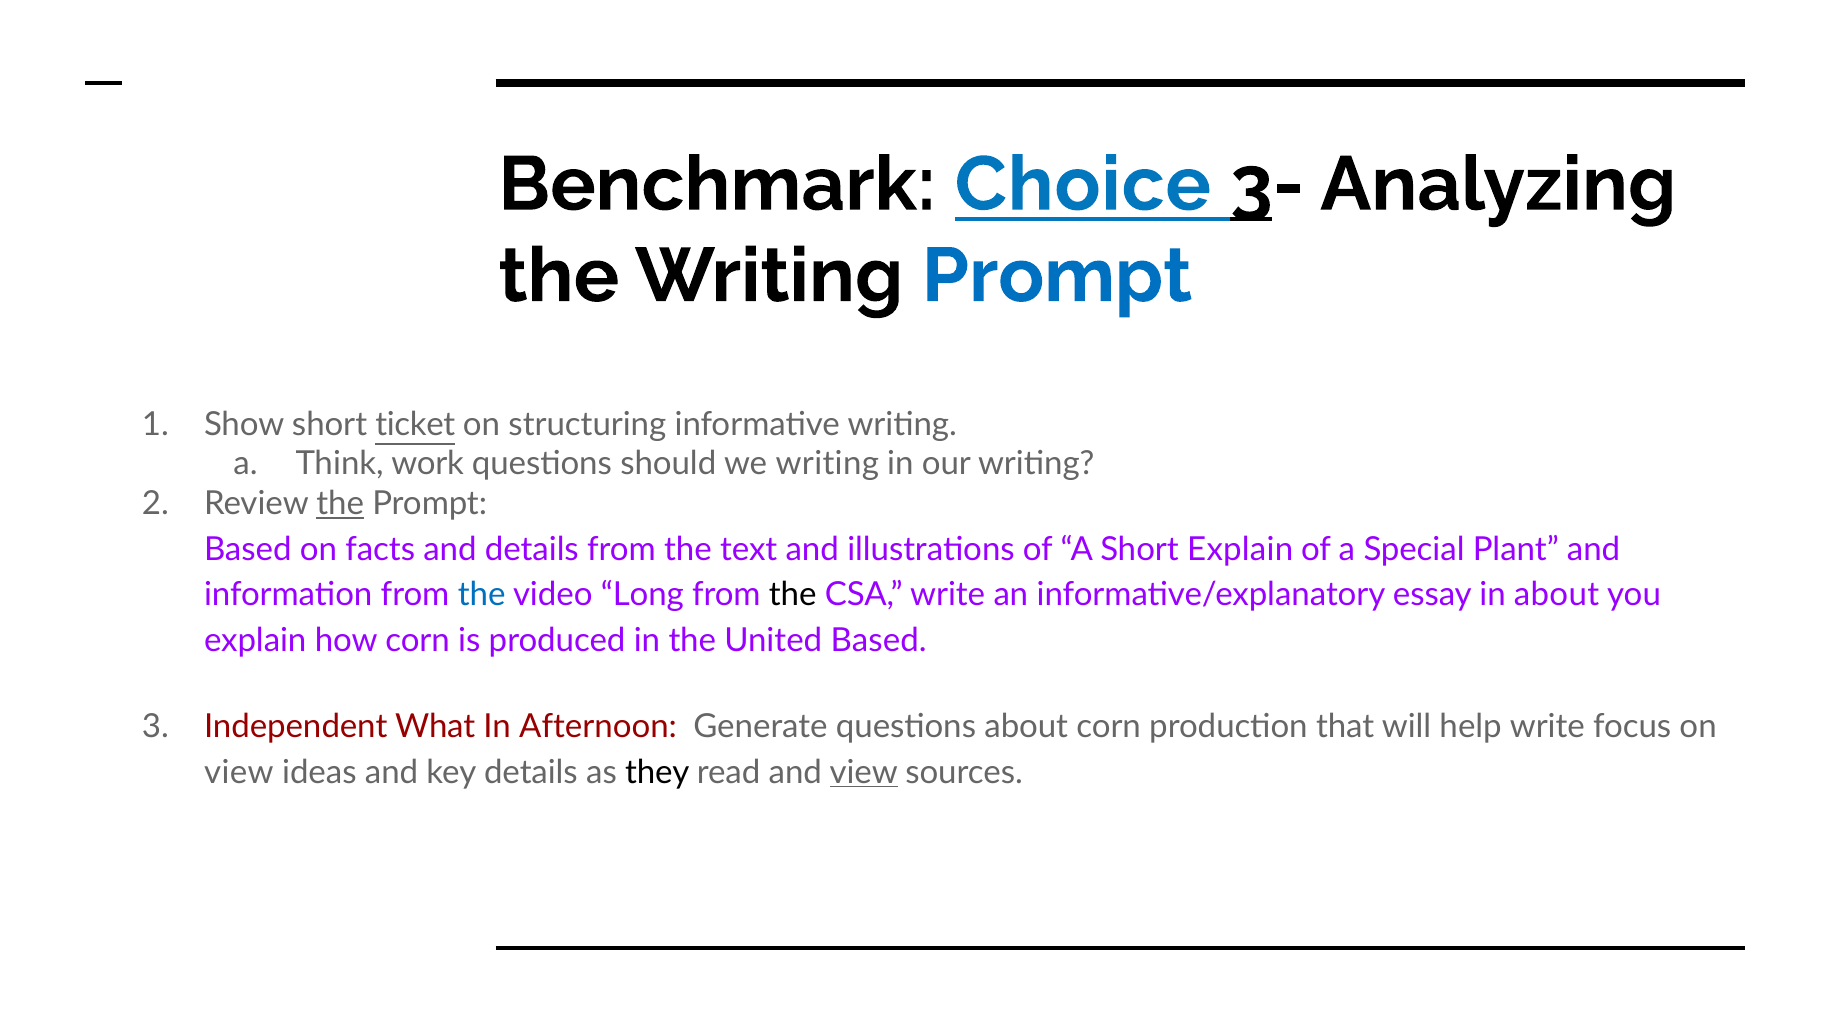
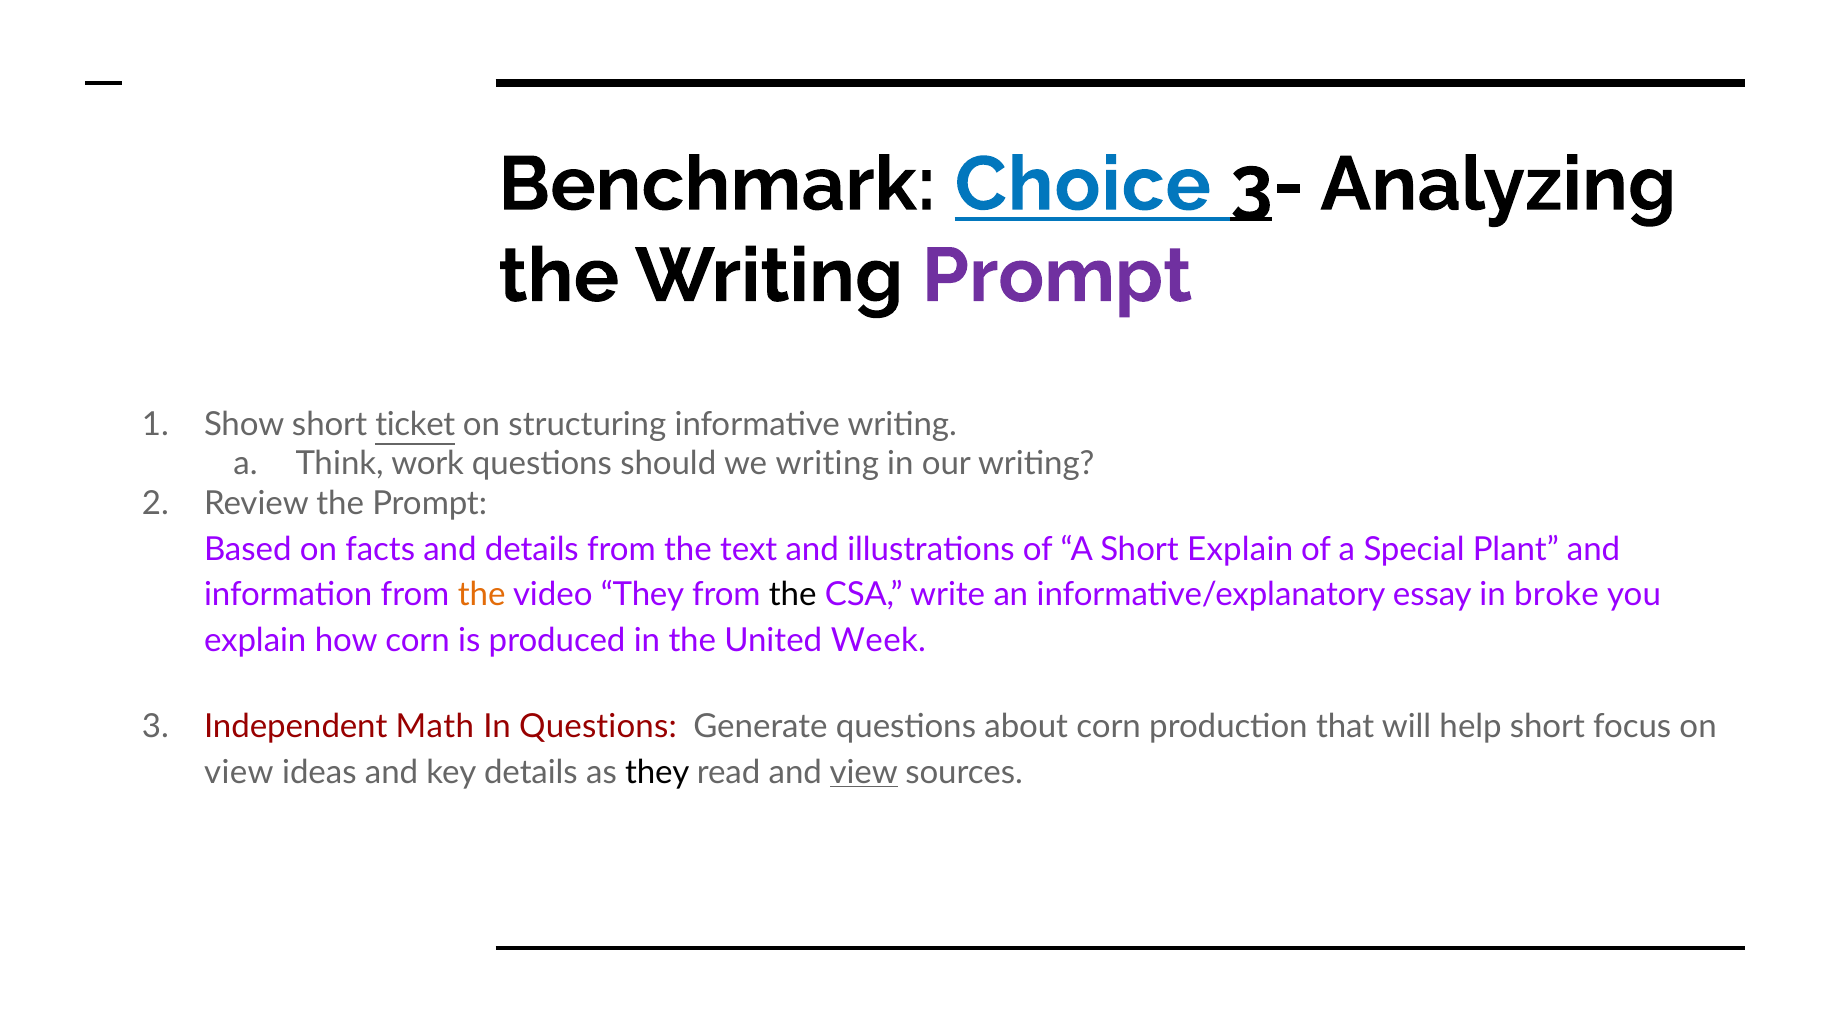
Prompt at (1057, 276) colour: blue -> purple
the at (340, 504) underline: present -> none
the at (482, 595) colour: blue -> orange
video Long: Long -> They
in about: about -> broke
United Based: Based -> Week
What: What -> Math
In Afternoon: Afternoon -> Questions
help write: write -> short
